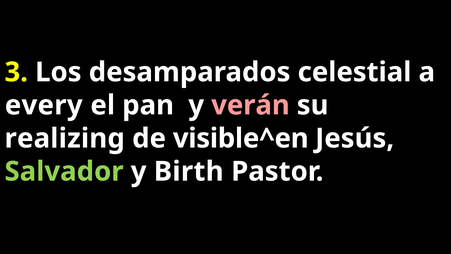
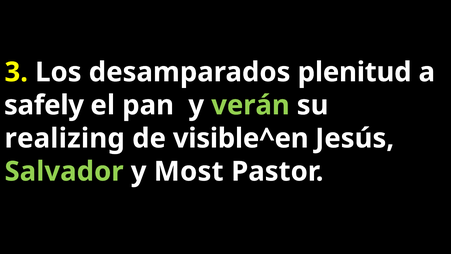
celestial: celestial -> plenitud
every: every -> safely
verán colour: pink -> light green
Birth: Birth -> Most
